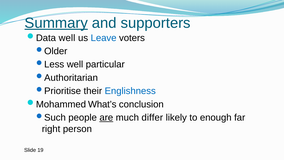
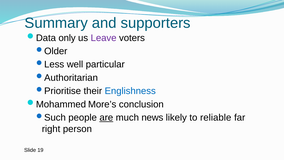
Summary underline: present -> none
well at (67, 38): well -> only
Leave colour: blue -> purple
What’s: What’s -> More’s
differ: differ -> news
enough: enough -> reliable
